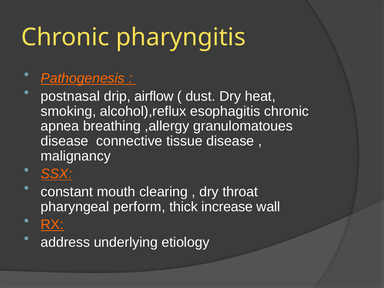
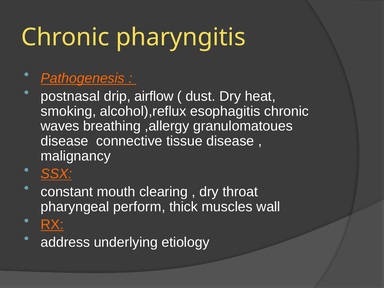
apnea: apnea -> waves
increase: increase -> muscles
